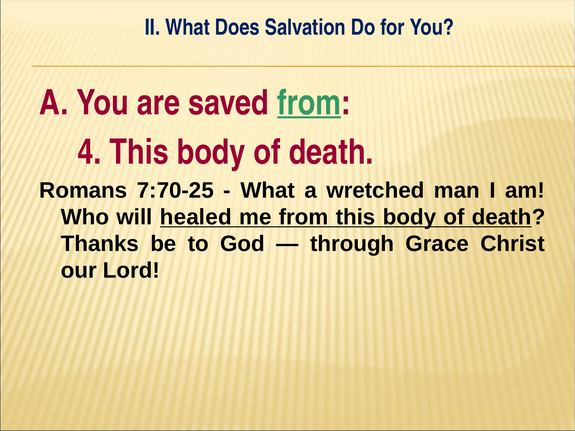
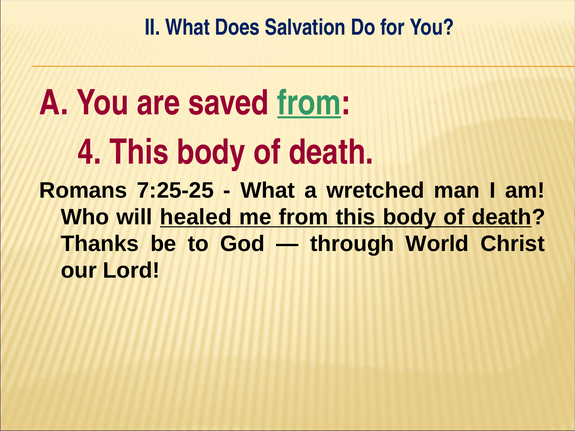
7:70-25: 7:70-25 -> 7:25-25
Grace: Grace -> World
